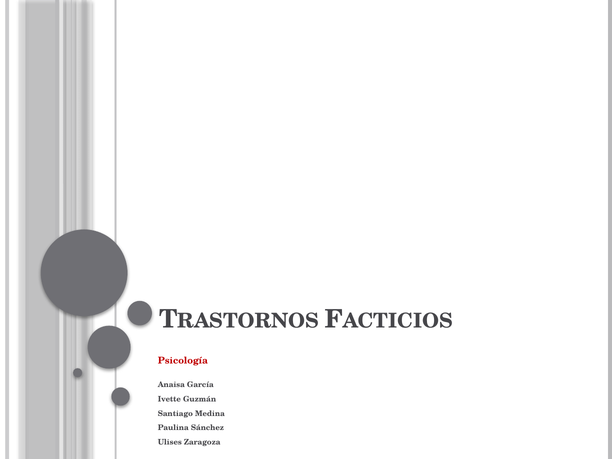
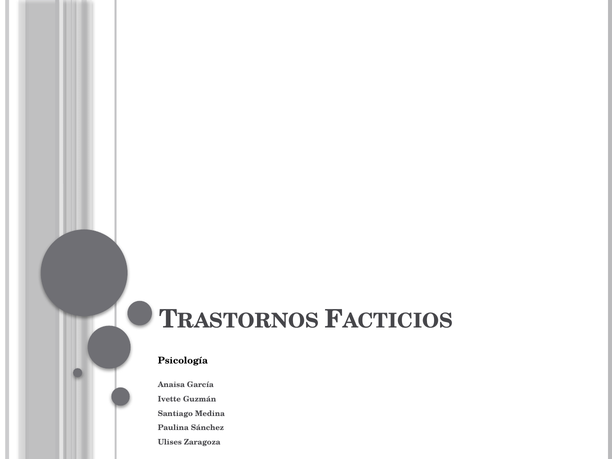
Psicología colour: red -> black
